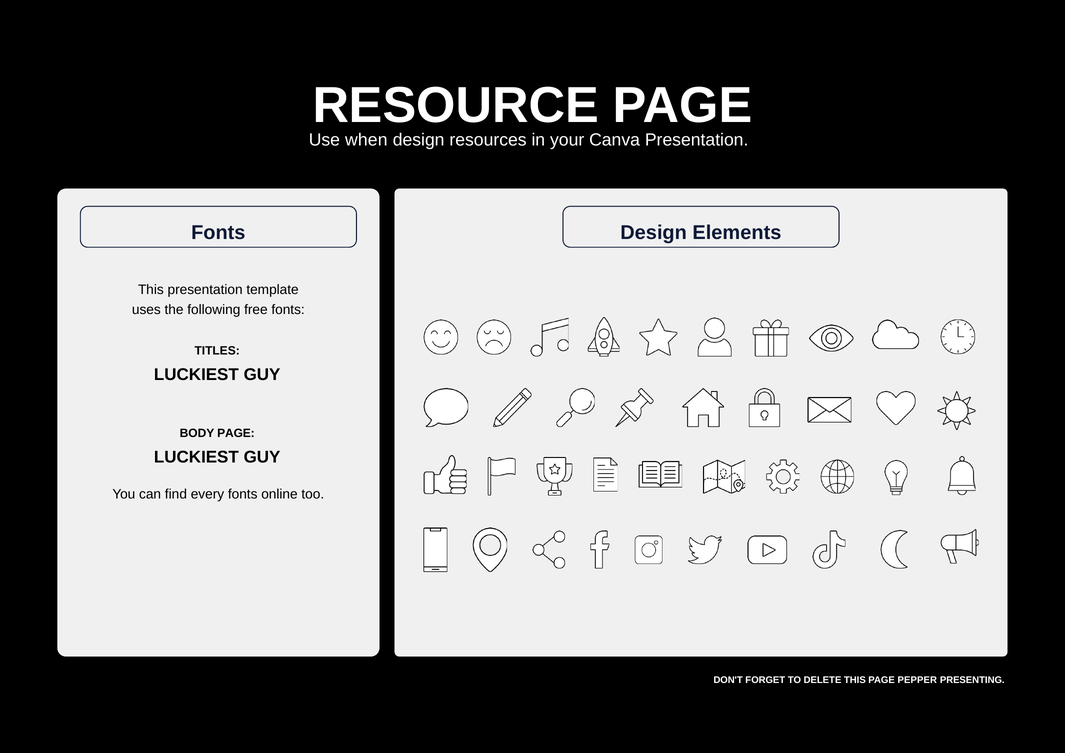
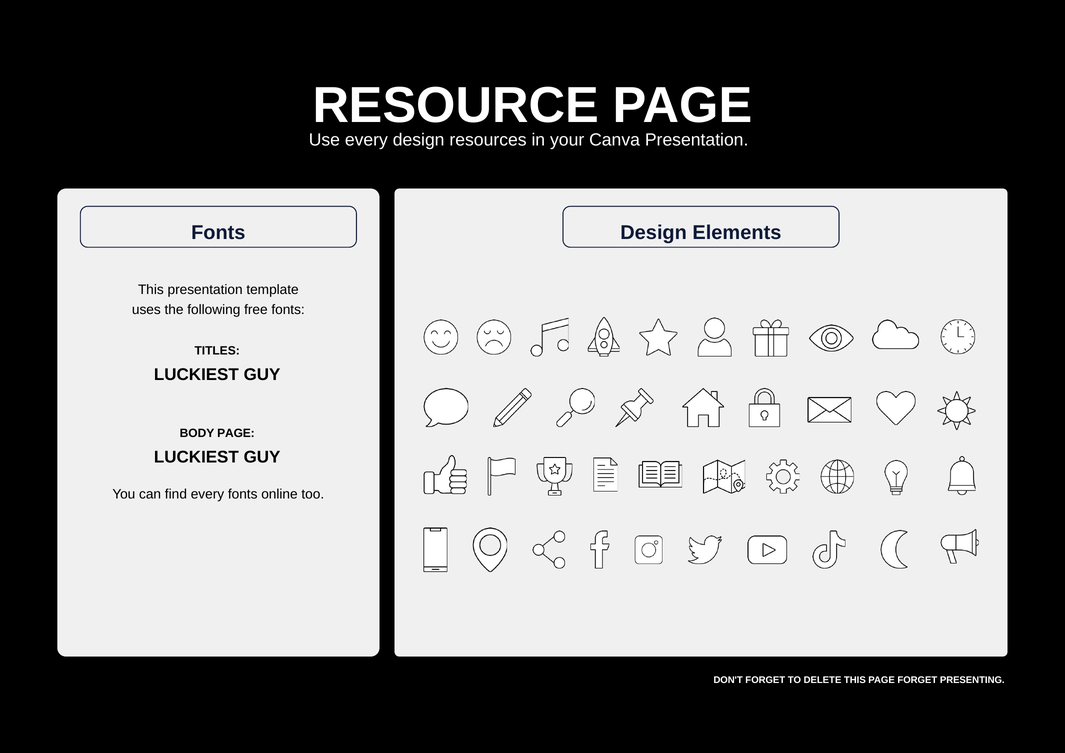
Use when: when -> every
PAGE PEPPER: PEPPER -> FORGET
